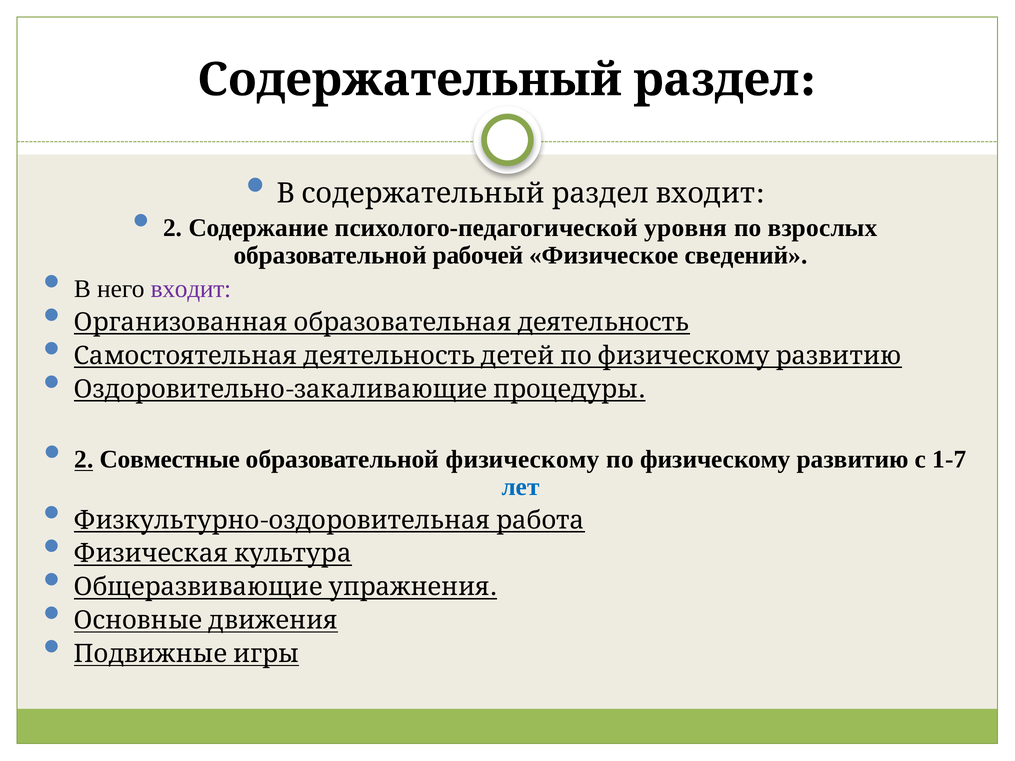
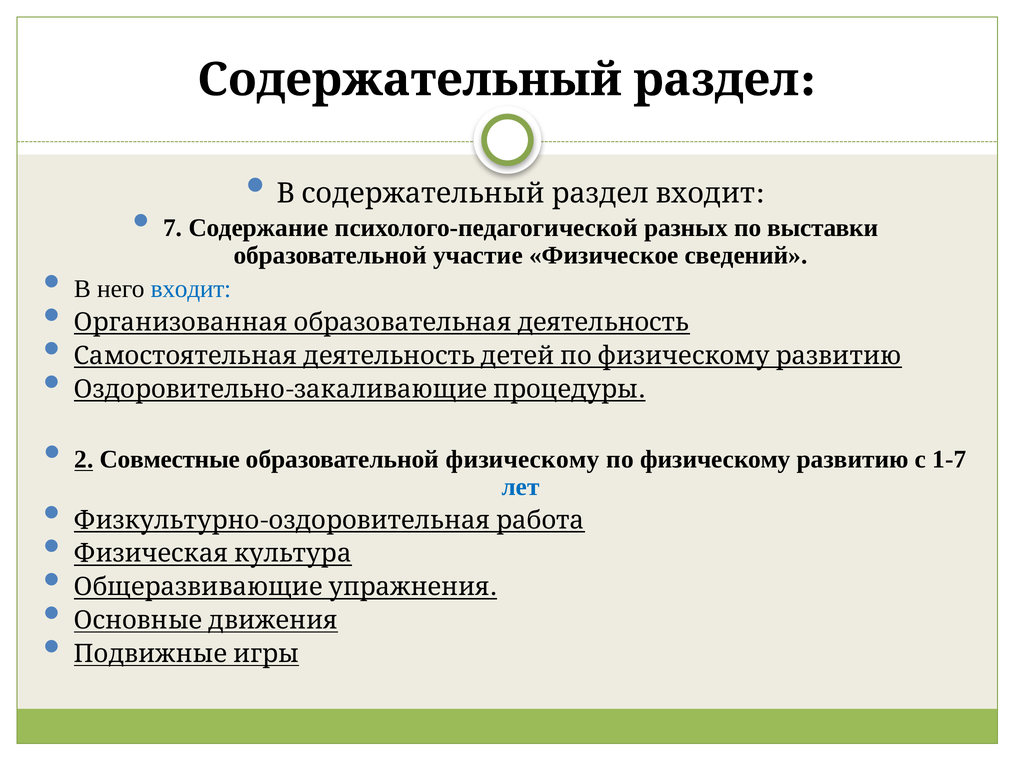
2 at (173, 228): 2 -> 7
уровня: уровня -> разных
взрослых: взрослых -> выставки
рабочей: рабочей -> участие
входит colour: purple -> blue
